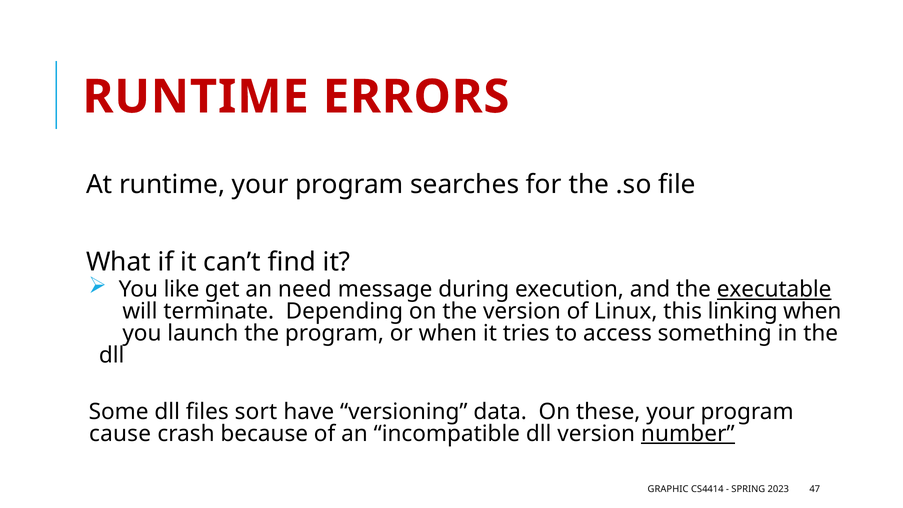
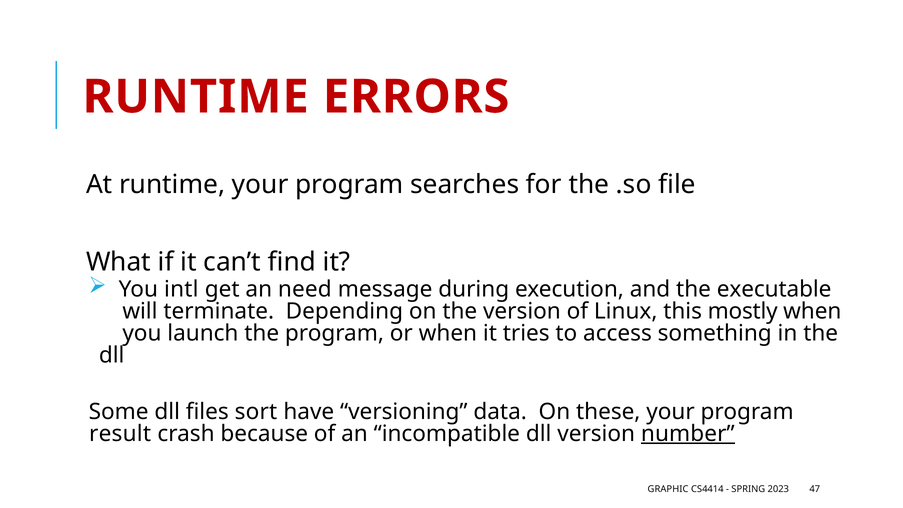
like: like -> intl
executable underline: present -> none
linking: linking -> mostly
cause: cause -> result
